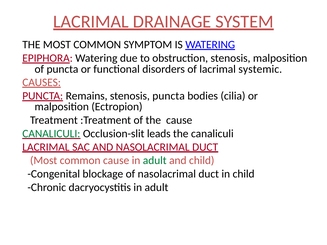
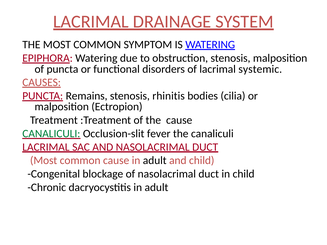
stenosis puncta: puncta -> rhinitis
leads: leads -> fever
adult at (155, 161) colour: green -> black
